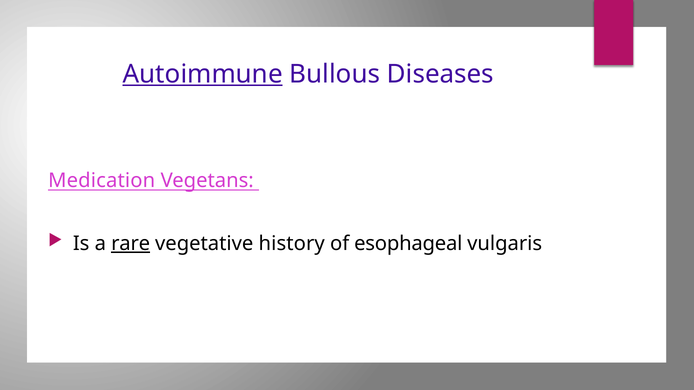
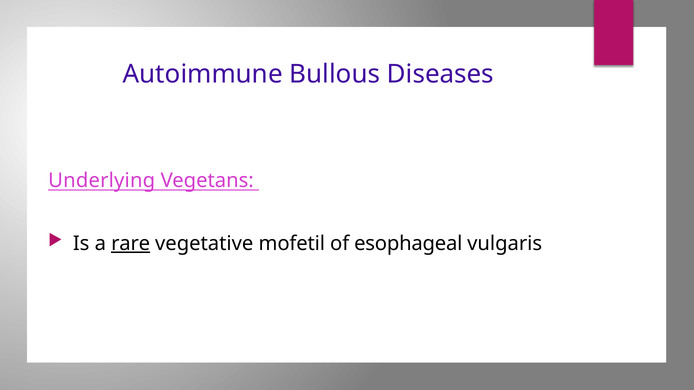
Autoimmune underline: present -> none
Medication: Medication -> Underlying
history: history -> mofetil
